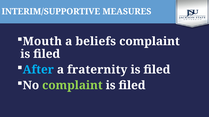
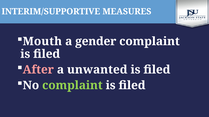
beliefs: beliefs -> gender
After colour: light blue -> pink
fraternity: fraternity -> unwanted
